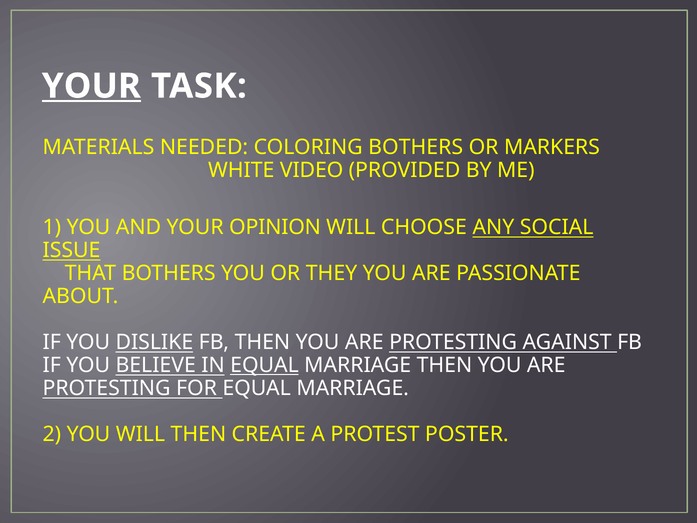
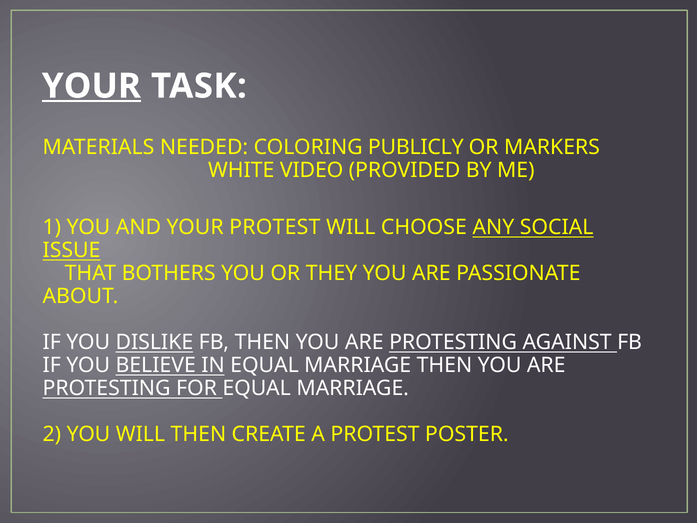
COLORING BOTHERS: BOTHERS -> PUBLICLY
YOUR OPINION: OPINION -> PROTEST
EQUAL at (265, 365) underline: present -> none
